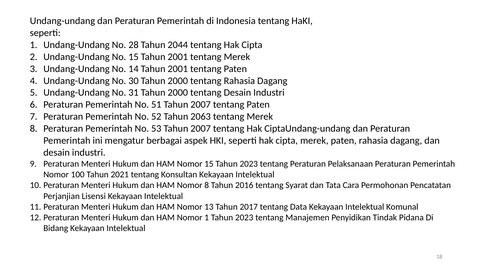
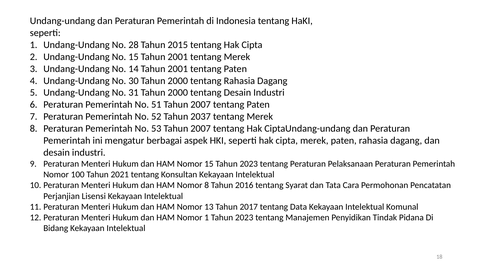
2044: 2044 -> 2015
2063: 2063 -> 2037
